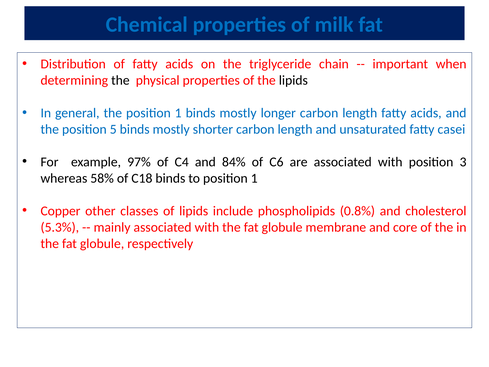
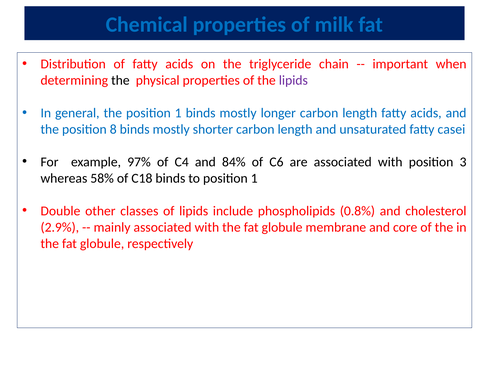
lipids at (293, 80) colour: black -> purple
5: 5 -> 8
Copper: Copper -> Double
5.3%: 5.3% -> 2.9%
